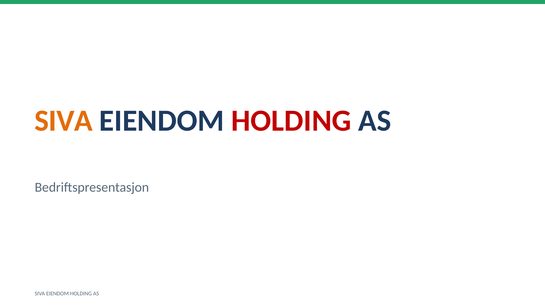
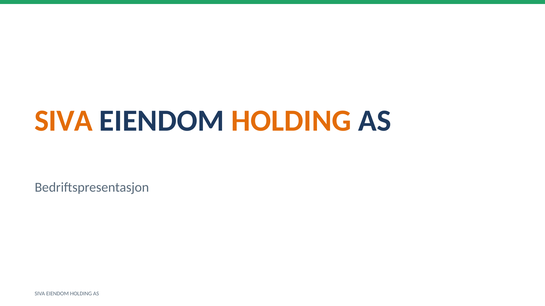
HOLDING at (291, 121) colour: red -> orange
